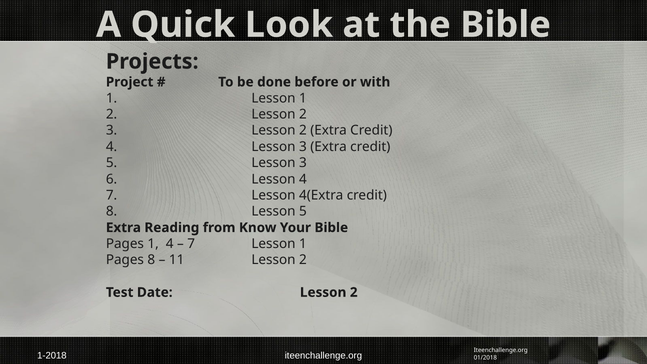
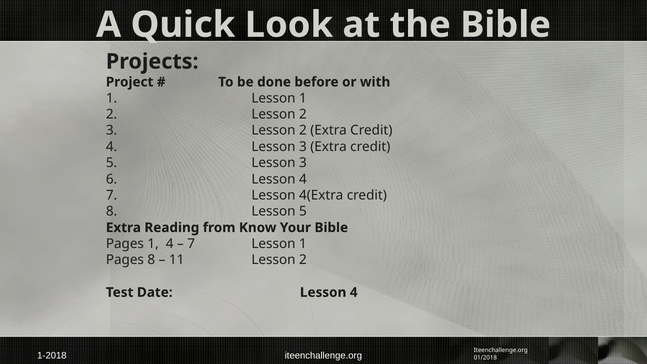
Date Lesson 2: 2 -> 4
